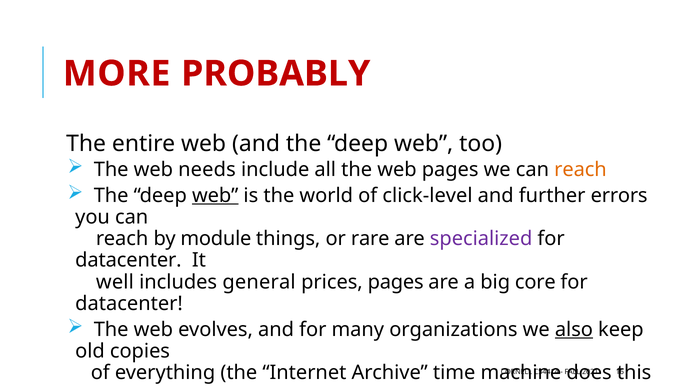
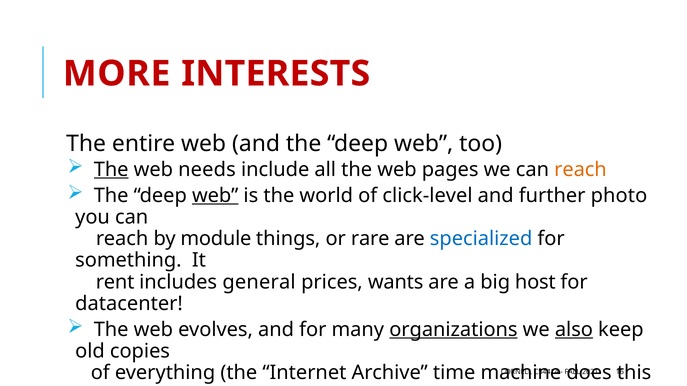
PROBABLY: PROBABLY -> INTERESTS
The at (111, 170) underline: none -> present
errors: errors -> photo
specialized colour: purple -> blue
datacenter at (128, 261): datacenter -> something
well: well -> rent
prices pages: pages -> wants
core: core -> host
organizations underline: none -> present
